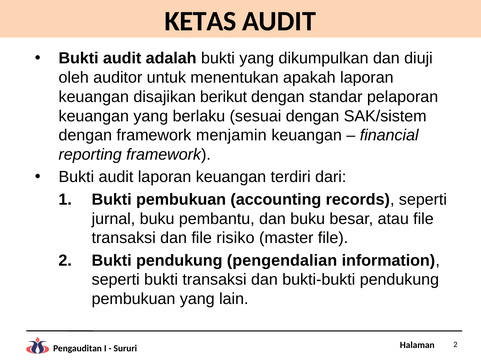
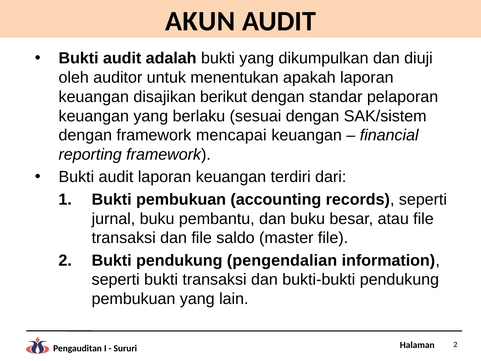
KETAS: KETAS -> AKUN
menjamin: menjamin -> mencapai
risiko: risiko -> saldo
